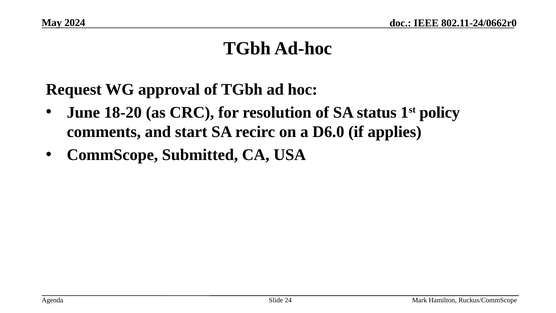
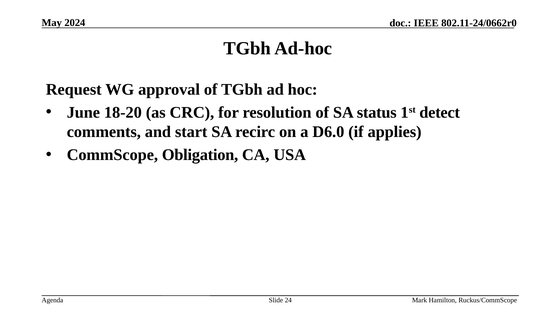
policy: policy -> detect
Submitted: Submitted -> Obligation
